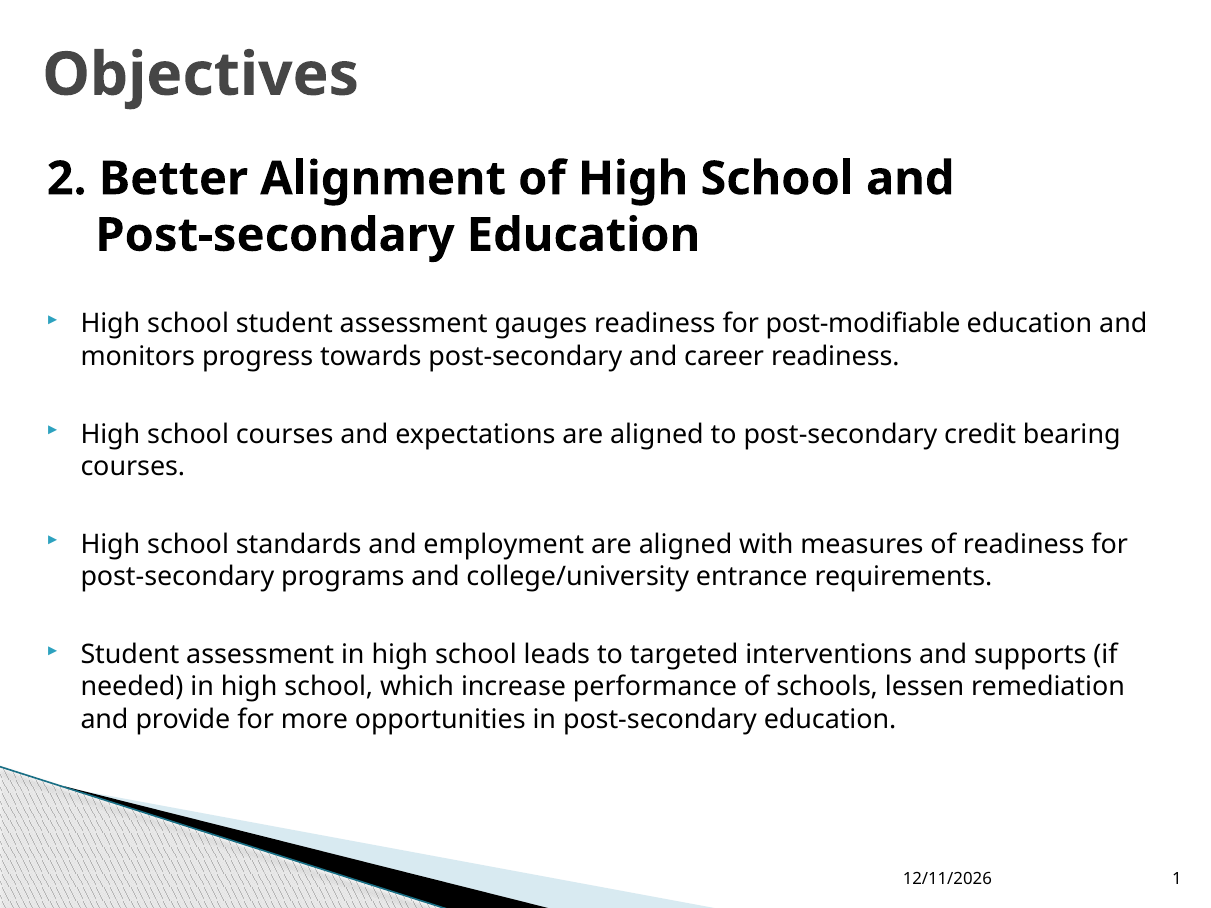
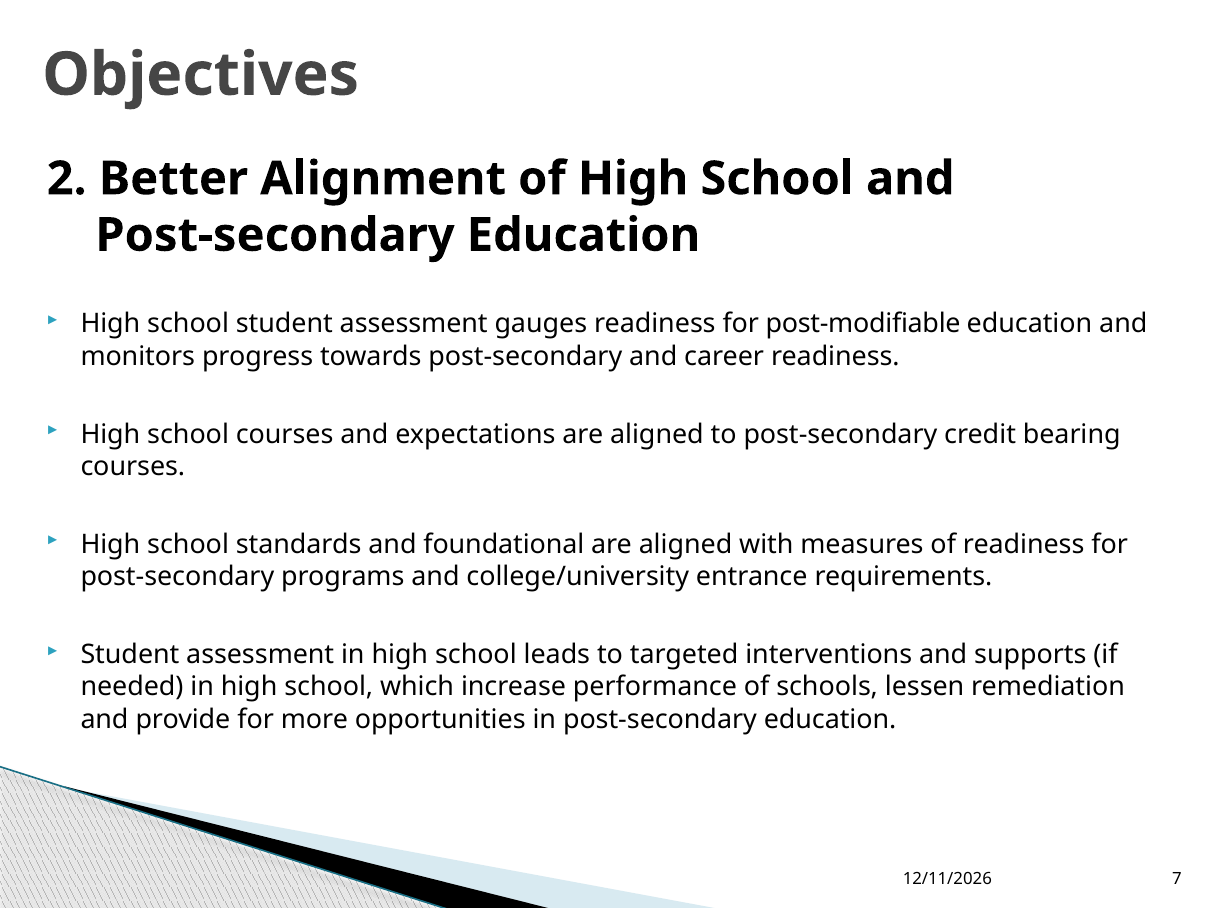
employment: employment -> foundational
1: 1 -> 7
